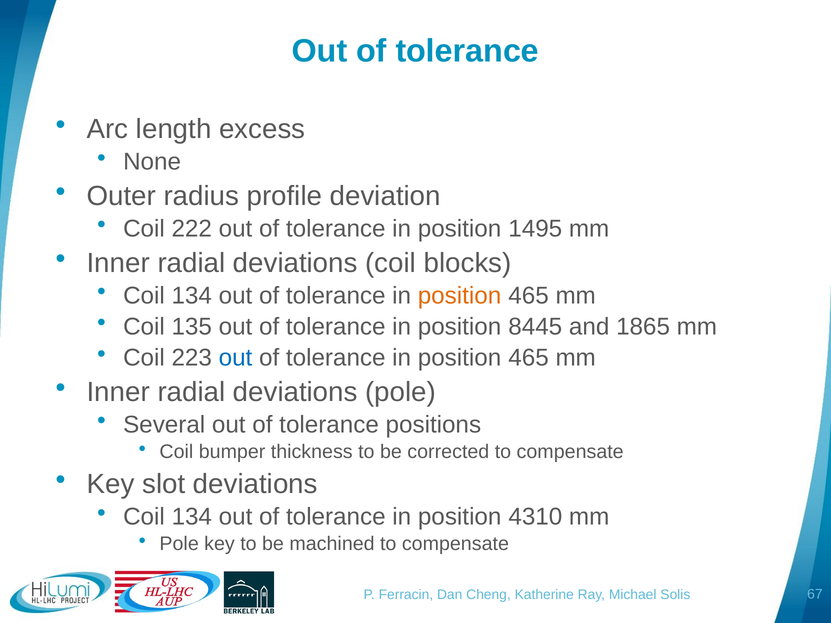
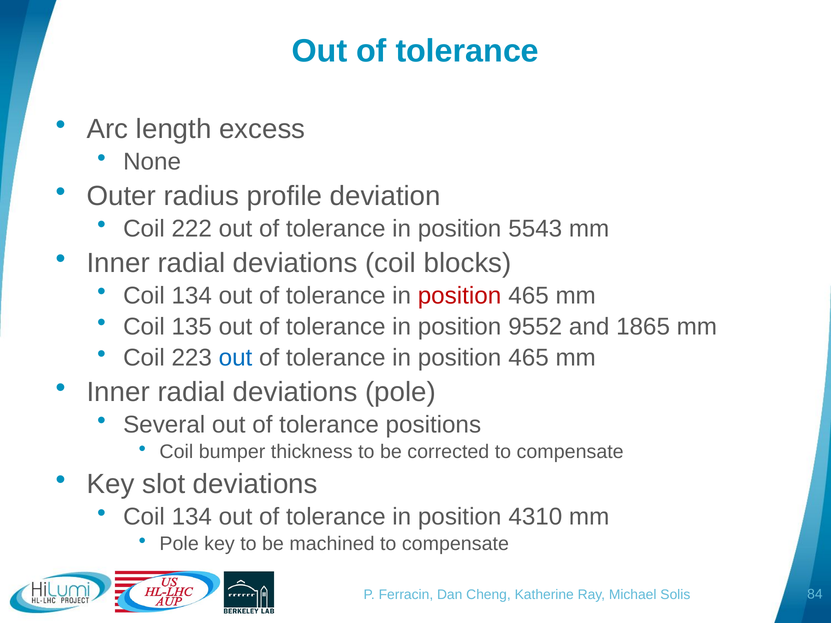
1495: 1495 -> 5543
position at (460, 296) colour: orange -> red
8445: 8445 -> 9552
67: 67 -> 84
